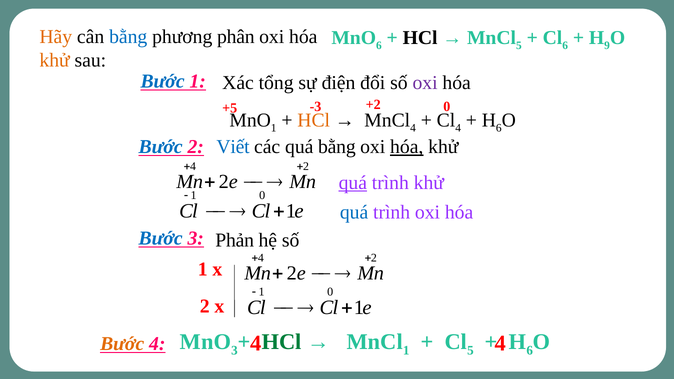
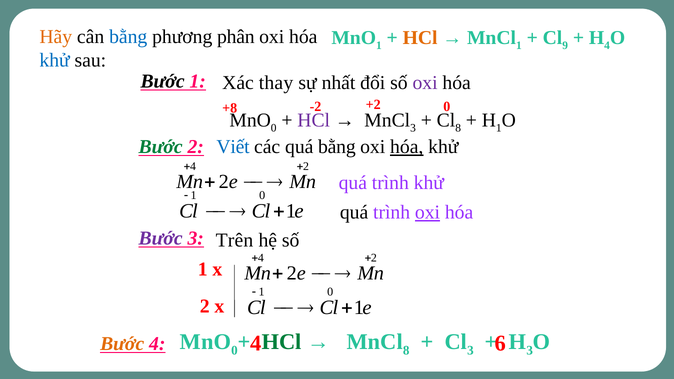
6 at (379, 46): 6 -> 1
HCl at (420, 38) colour: black -> orange
5 at (519, 46): 5 -> 1
6 at (565, 46): 6 -> 9
9 at (607, 46): 9 -> 4
khử at (55, 60) colour: orange -> blue
Bước at (163, 81) colour: blue -> black
tổng: tổng -> thay
điện: điện -> nhất
-3: -3 -> -2
+5: +5 -> +8
1 at (274, 128): 1 -> 0
HCl at (314, 120) colour: orange -> purple
4 at (413, 128): 4 -> 3
4 at (458, 128): 4 -> 8
6 at (499, 128): 6 -> 1
Bước at (161, 147) colour: blue -> green
quá at (353, 183) underline: present -> none
quá at (354, 212) colour: blue -> black
oxi at (427, 212) underline: none -> present
Bước at (161, 238) colour: blue -> purple
Phản: Phản -> Trên
4 4: 4 -> 6
3 at (234, 350): 3 -> 0
1 at (406, 350): 1 -> 8
5 at (470, 350): 5 -> 3
6 at (530, 350): 6 -> 3
